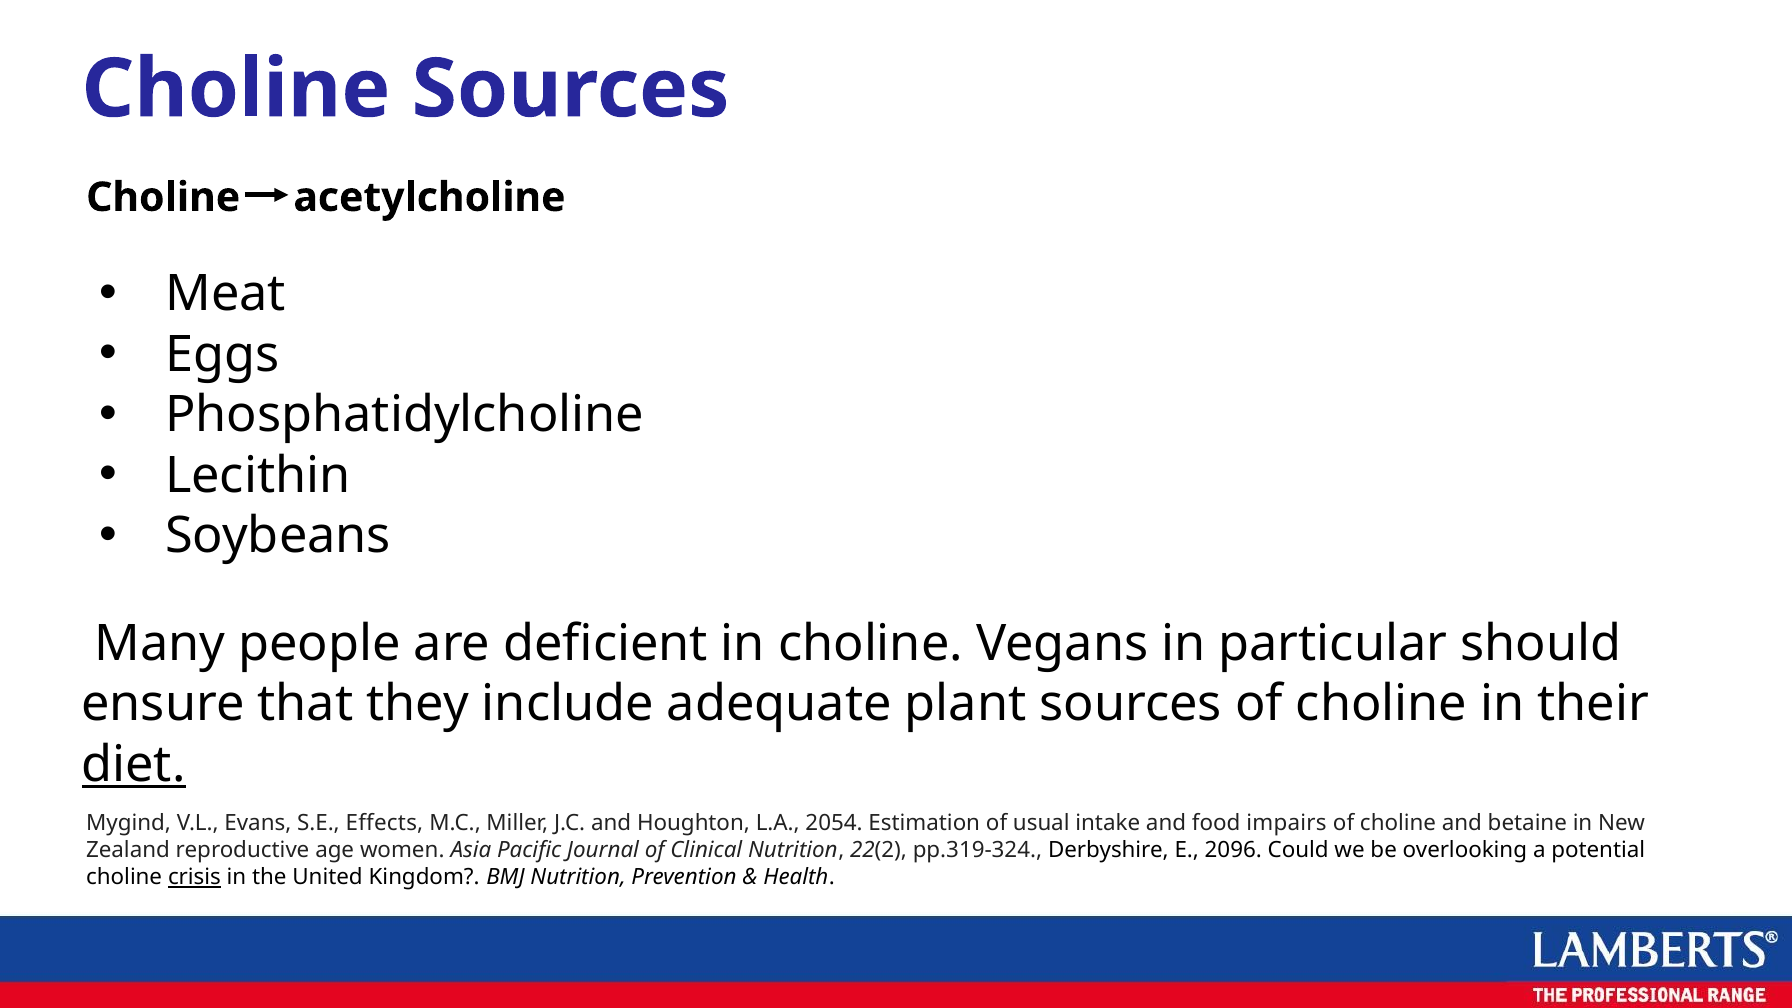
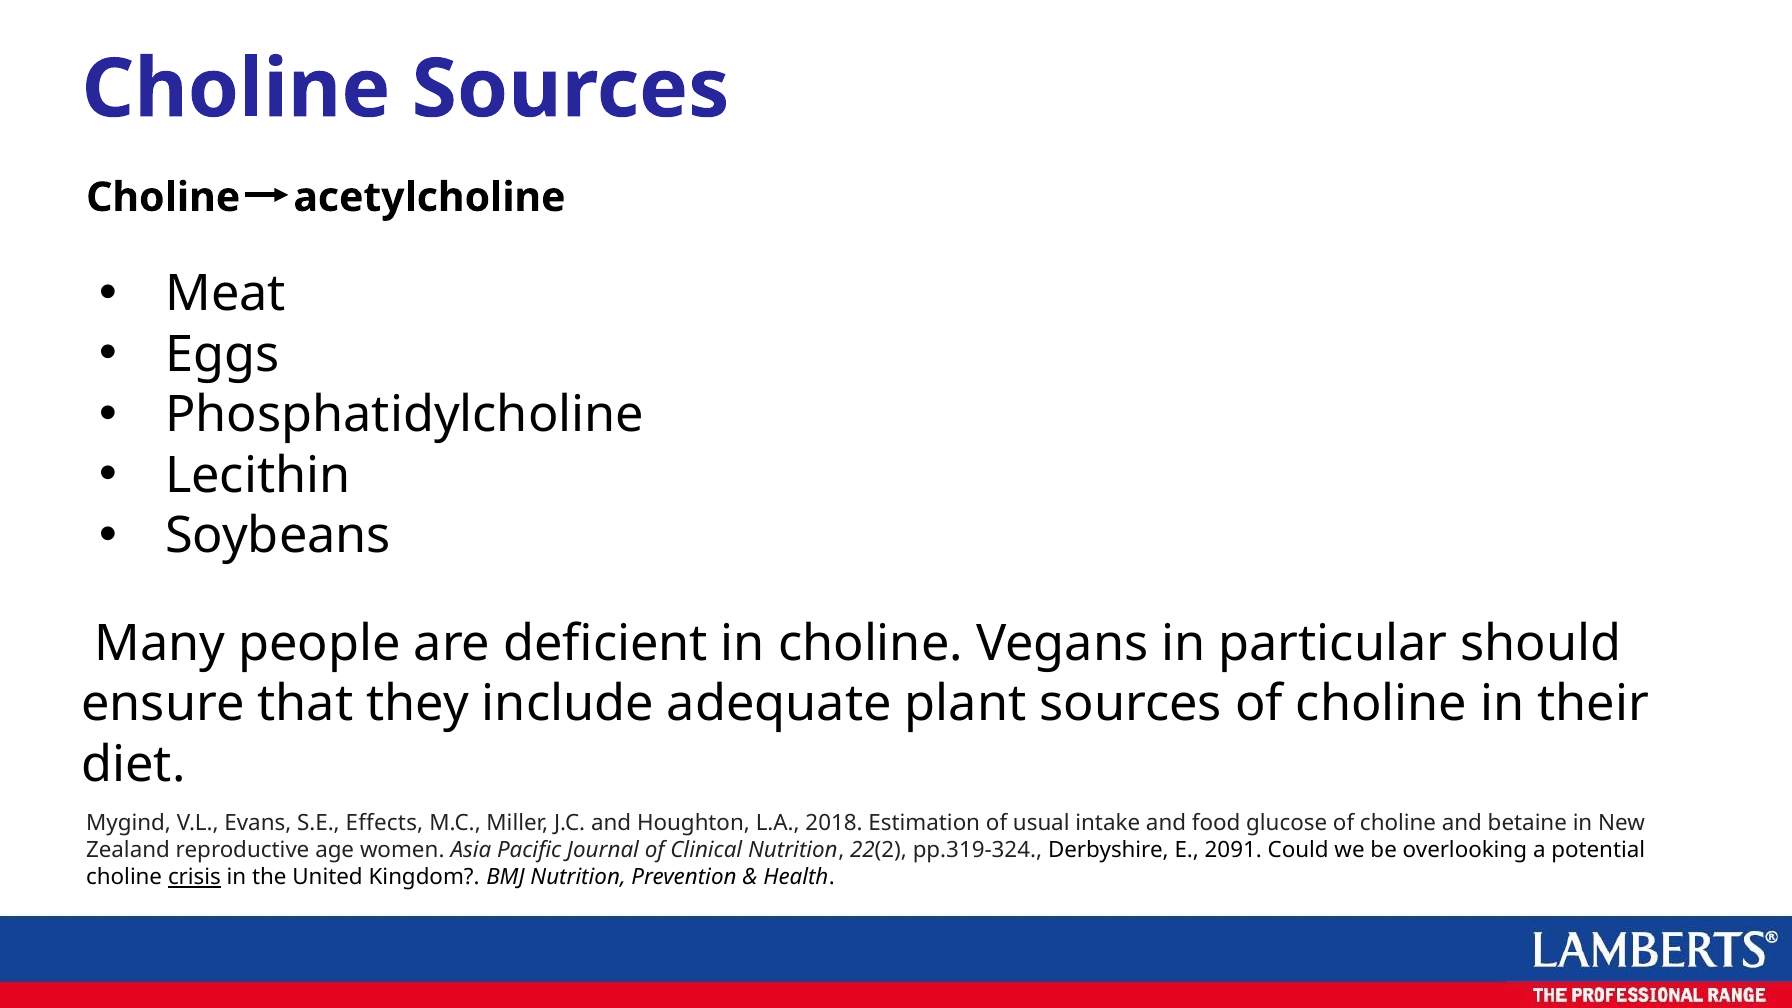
diet underline: present -> none
2054: 2054 -> 2018
impairs: impairs -> glucose
2096: 2096 -> 2091
